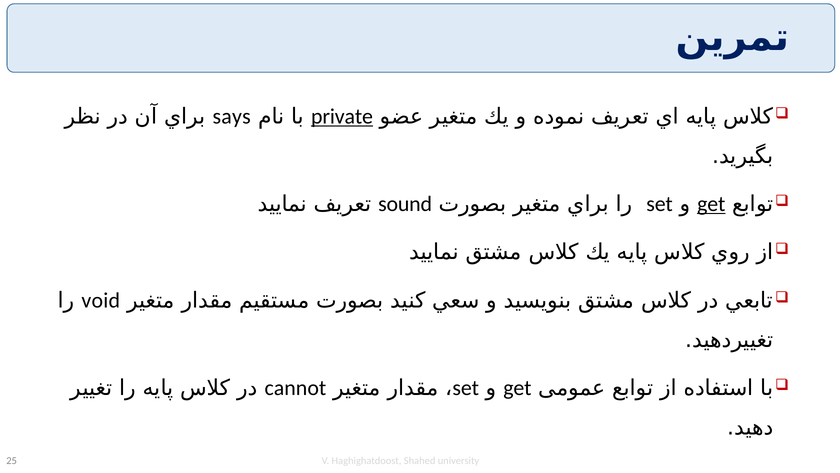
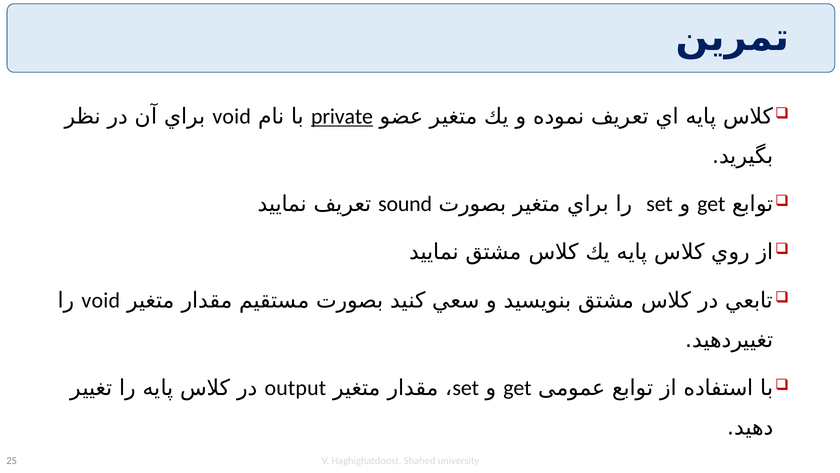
says at (232, 116): says -> void
get at (711, 204) underline: present -> none
cannot: cannot -> output
